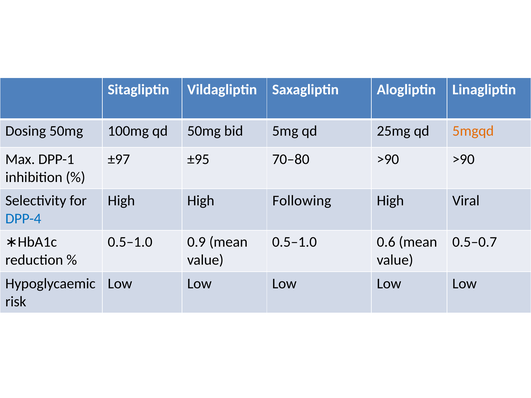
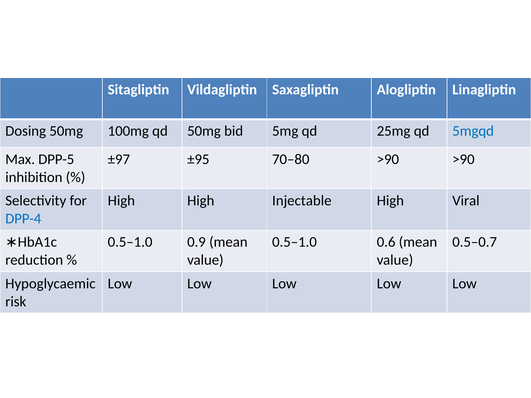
5mgqd colour: orange -> blue
DPP-1: DPP-1 -> DPP-5
Following: Following -> Injectable
